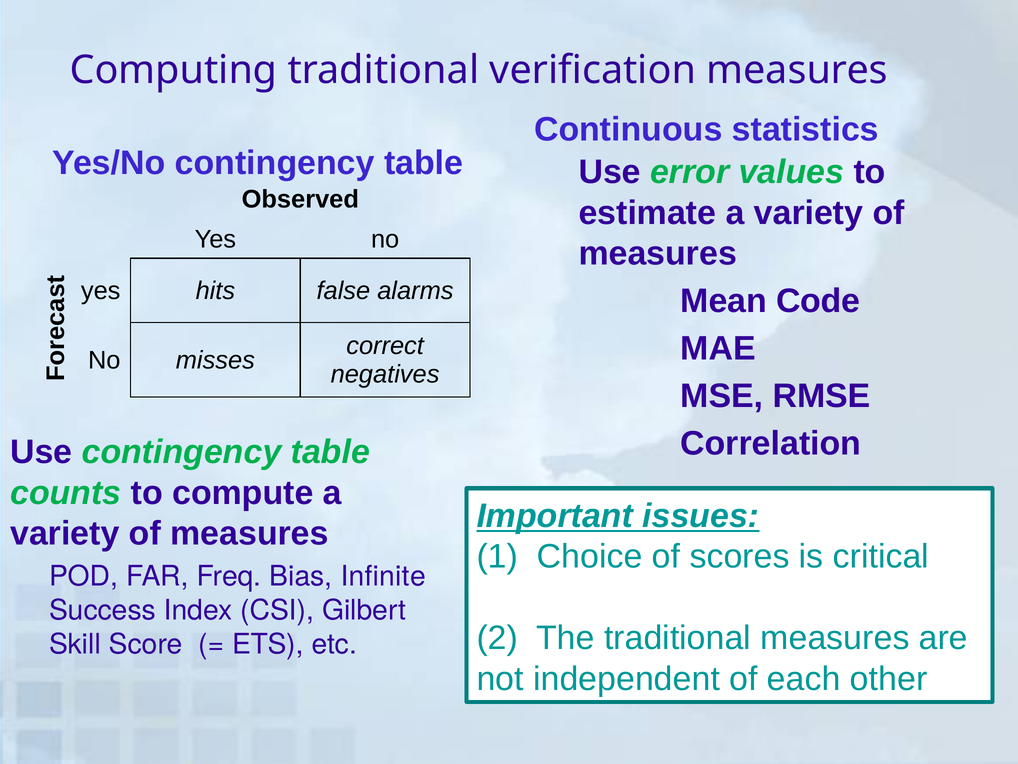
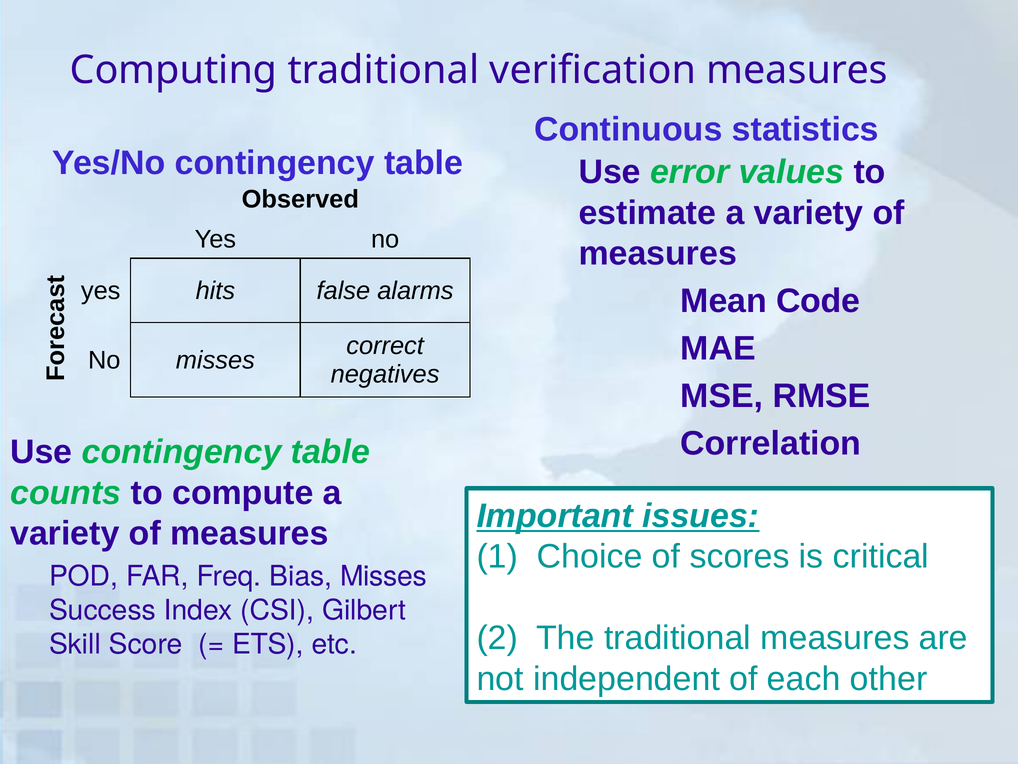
Bias Infinite: Infinite -> Misses
